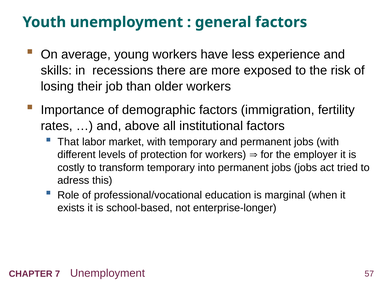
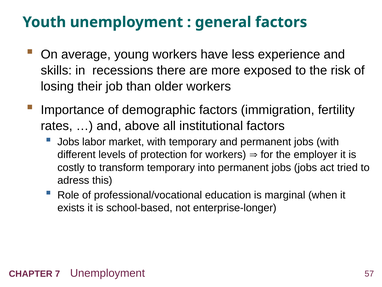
That at (68, 142): That -> Jobs
